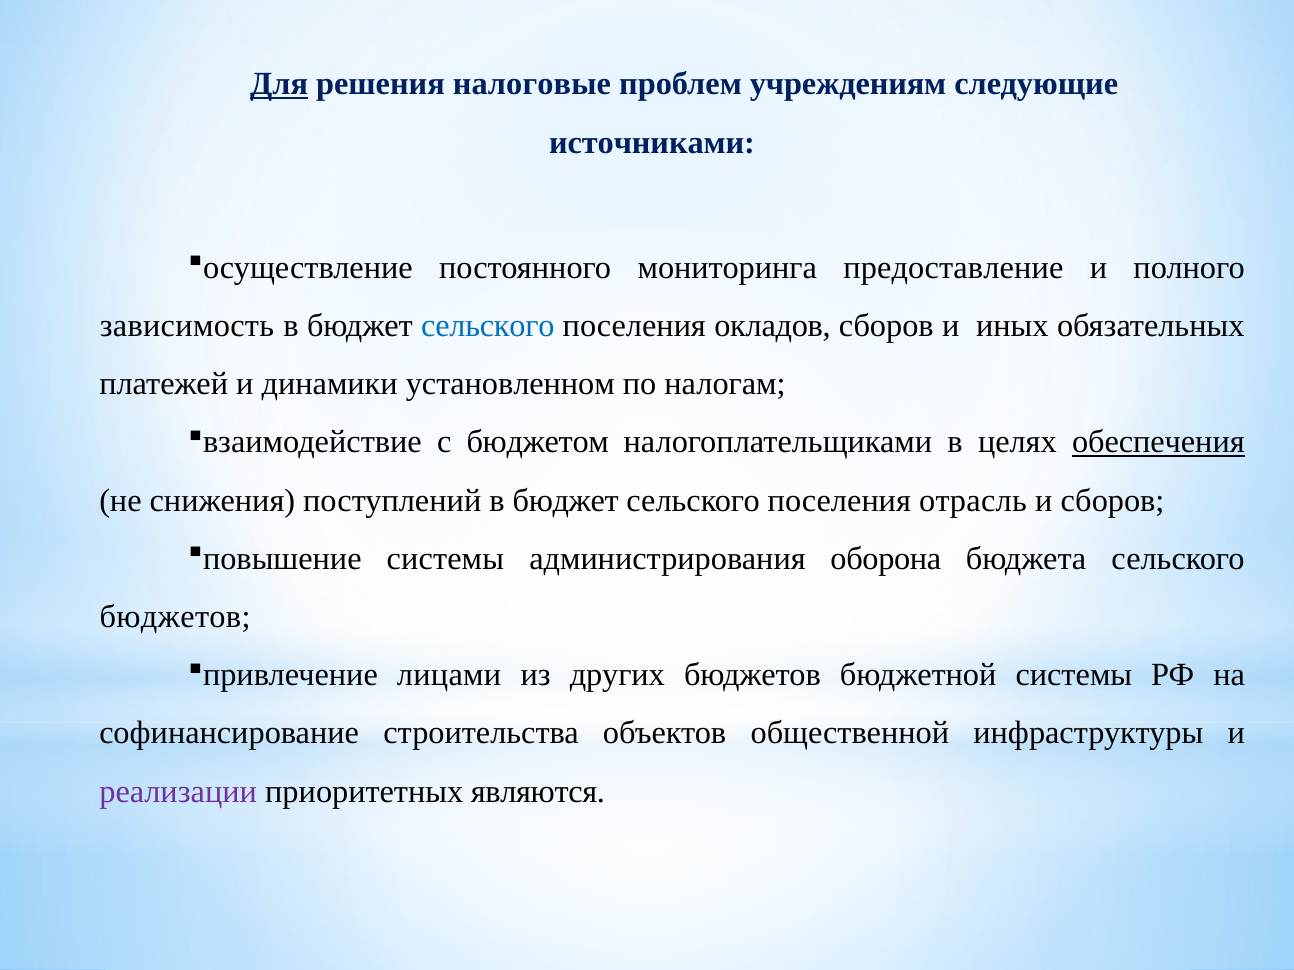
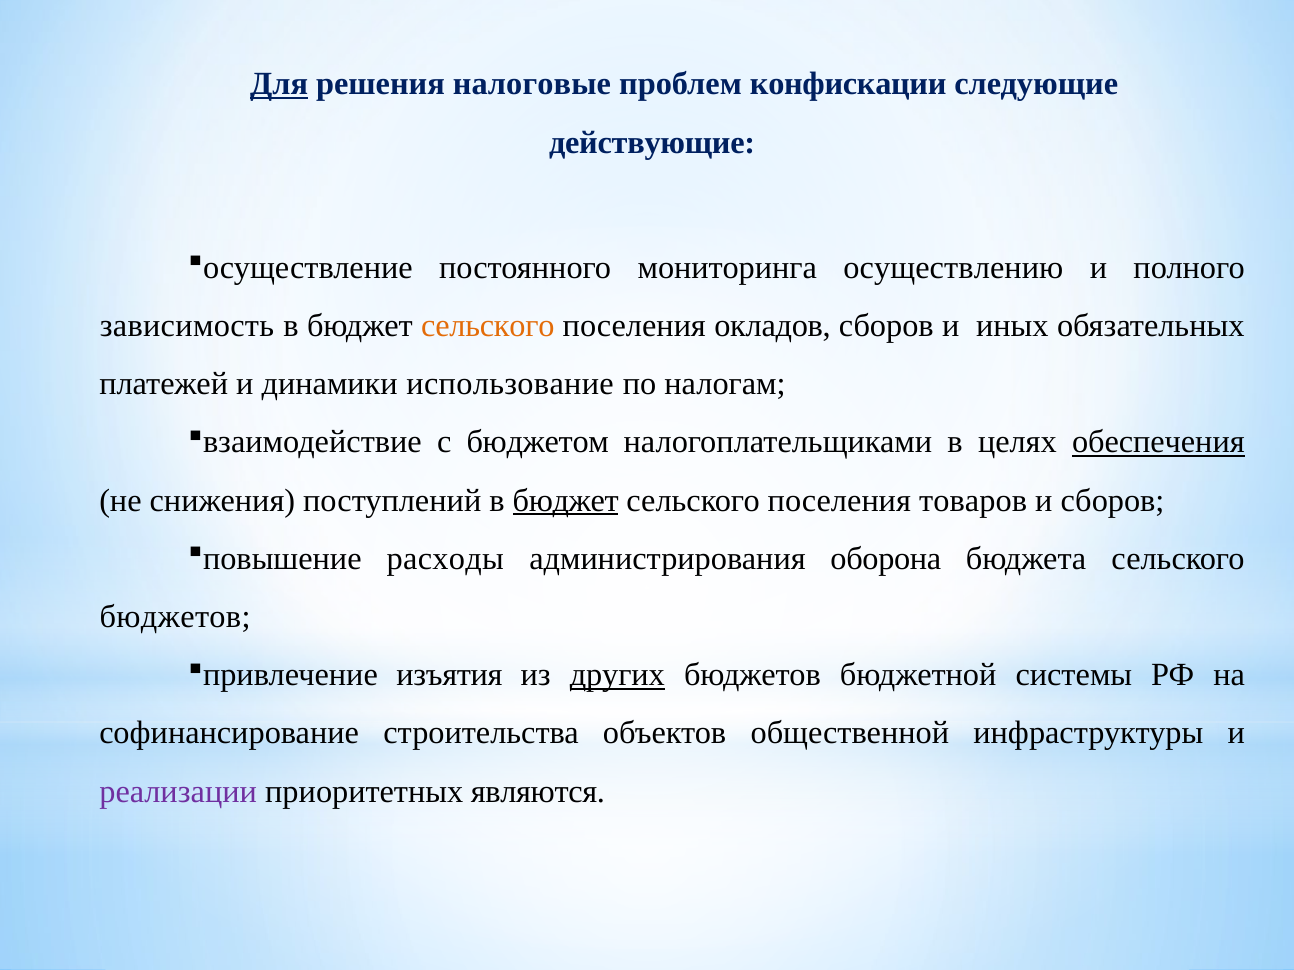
учреждениям: учреждениям -> конфискации
источниками: источниками -> действующие
предоставление: предоставление -> осуществлению
сельского at (488, 326) colour: blue -> orange
установленном: установленном -> использование
бюджет at (566, 501) underline: none -> present
отрасль: отрасль -> товаров
системы at (445, 559): системы -> расходы
лицами: лицами -> изъятия
других underline: none -> present
